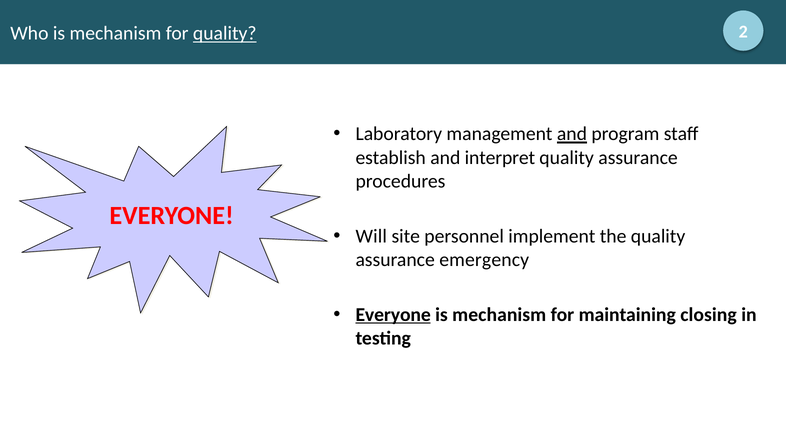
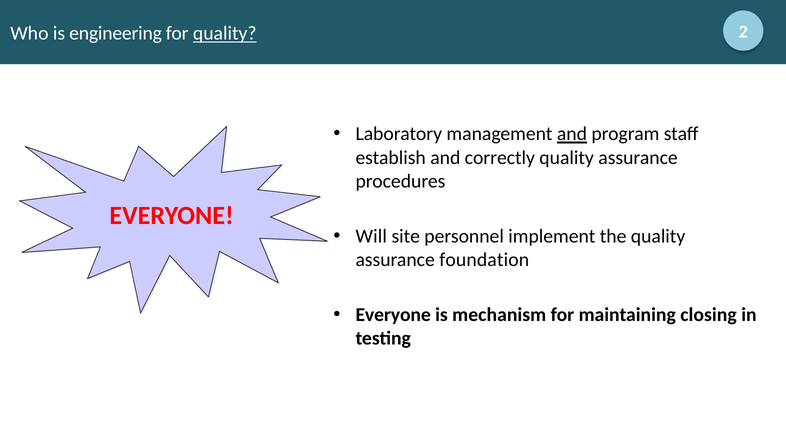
Who is mechanism: mechanism -> engineering
interpret: interpret -> correctly
emergency: emergency -> foundation
Everyone at (393, 315) underline: present -> none
